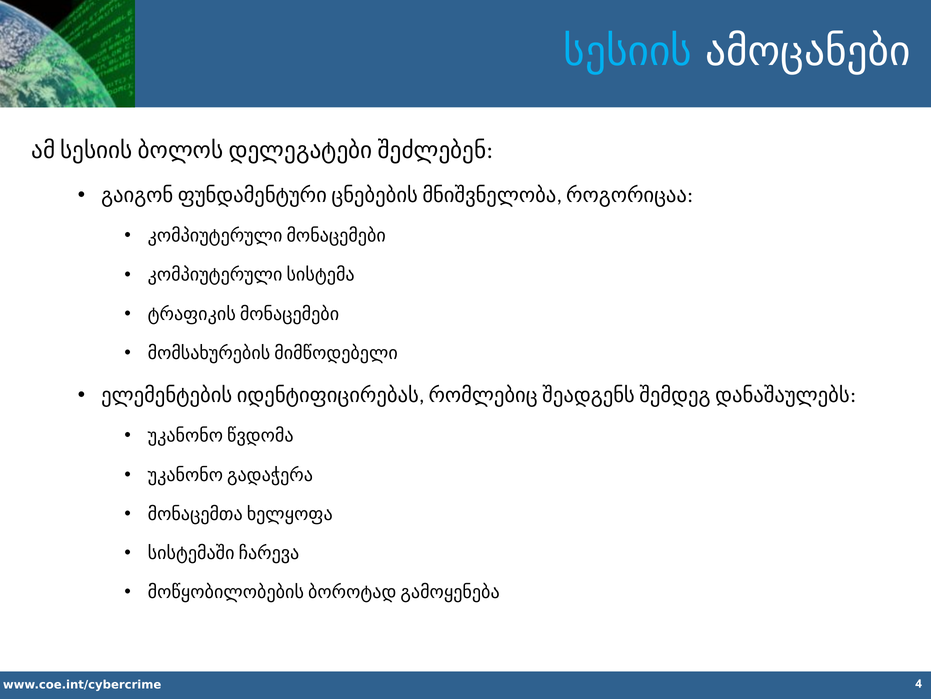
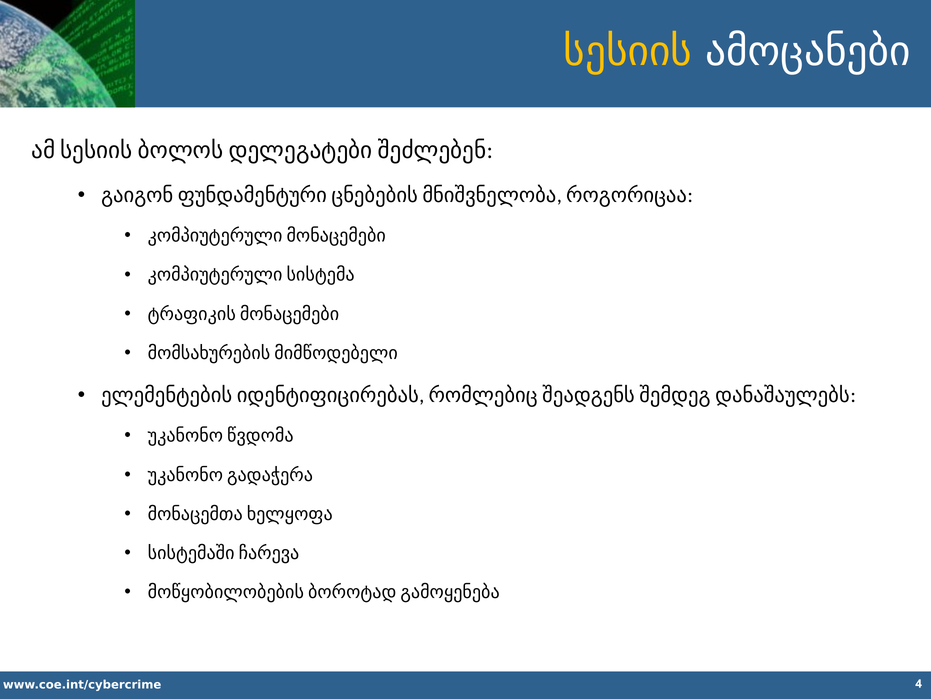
სესიის colour: light blue -> yellow
